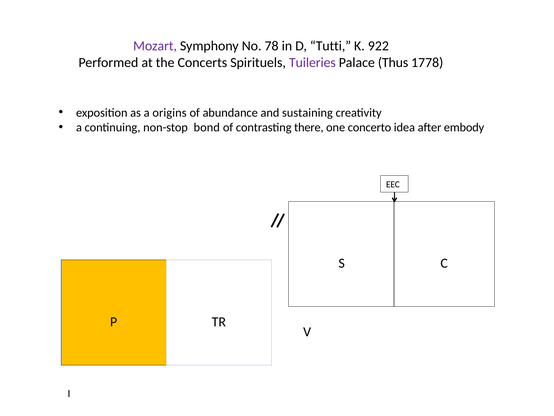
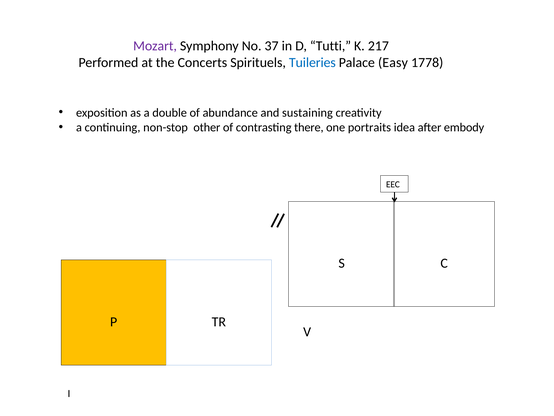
78: 78 -> 37
922: 922 -> 217
Tuileries colour: purple -> blue
Thus: Thus -> Easy
origins: origins -> double
bond: bond -> other
concerto: concerto -> portraits
